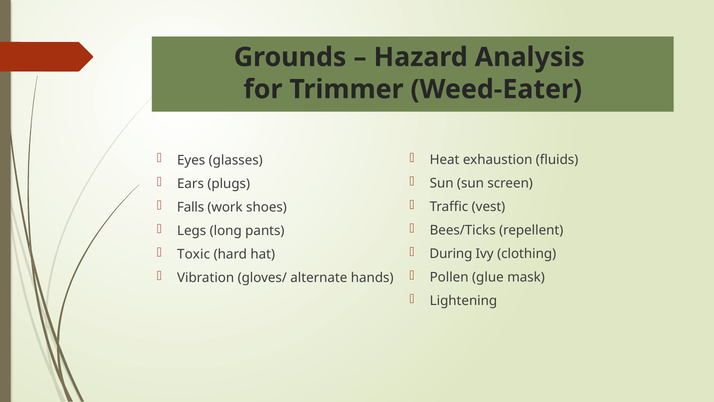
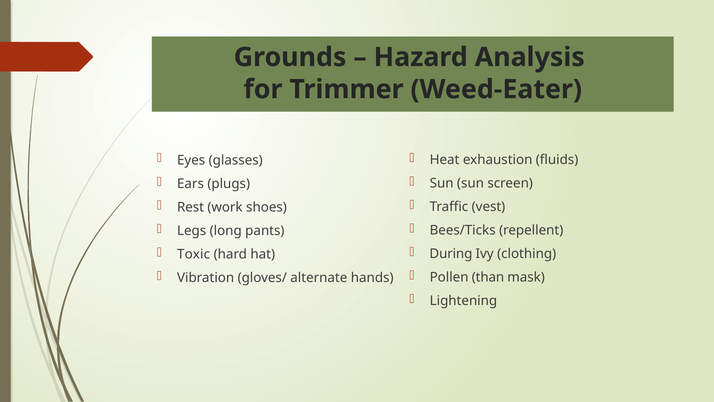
Falls: Falls -> Rest
glue: glue -> than
